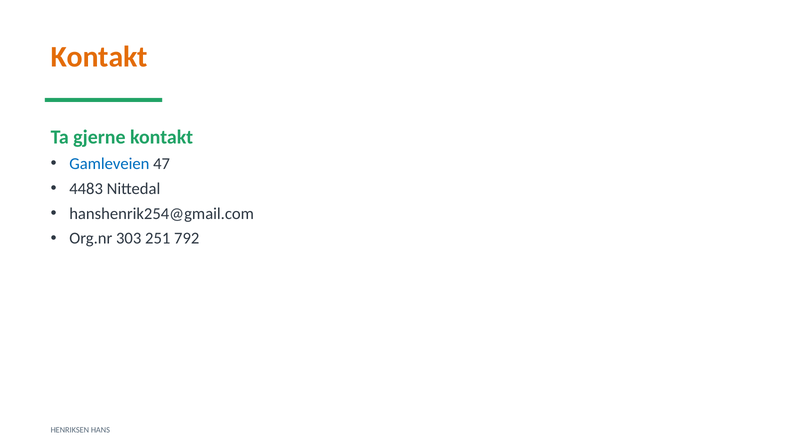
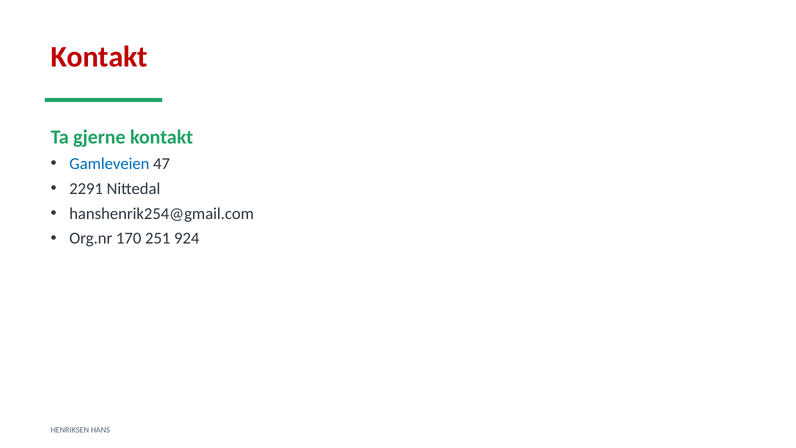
Kontakt at (99, 57) colour: orange -> red
4483: 4483 -> 2291
303: 303 -> 170
792: 792 -> 924
